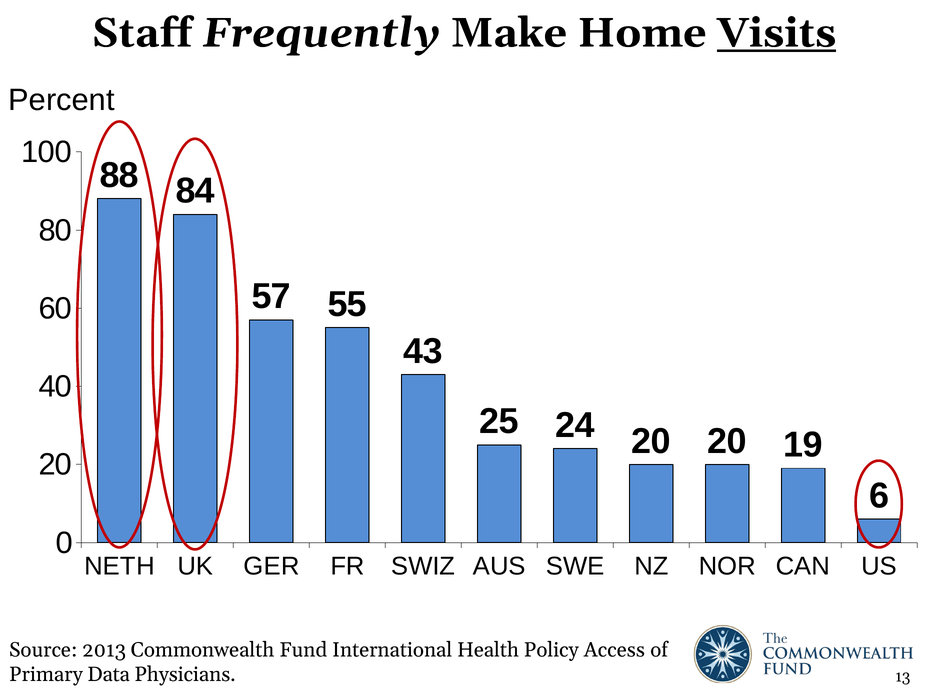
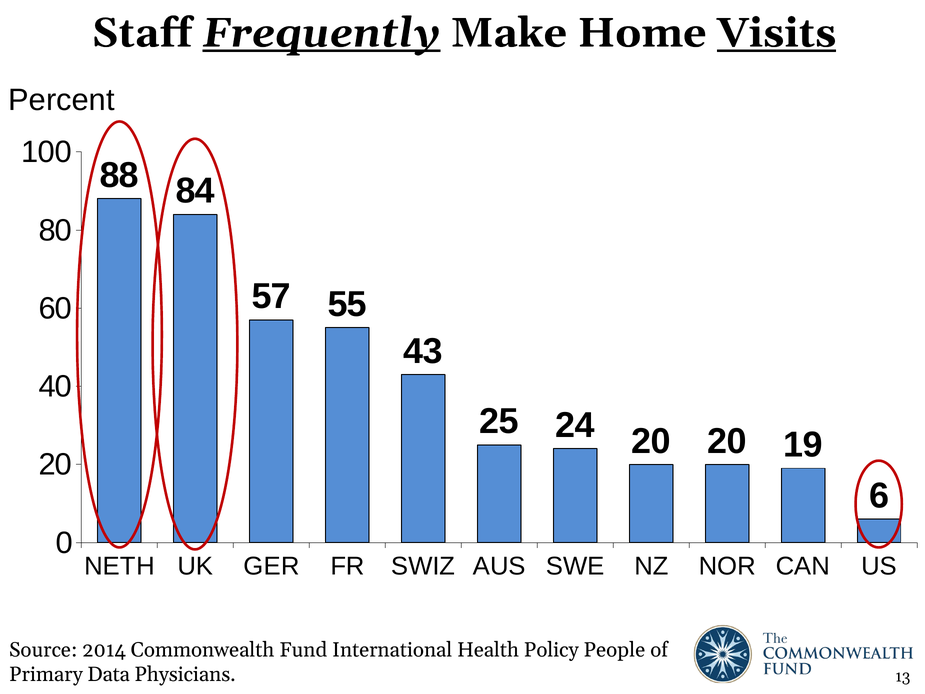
Frequently underline: none -> present
2013: 2013 -> 2014
Access: Access -> People
